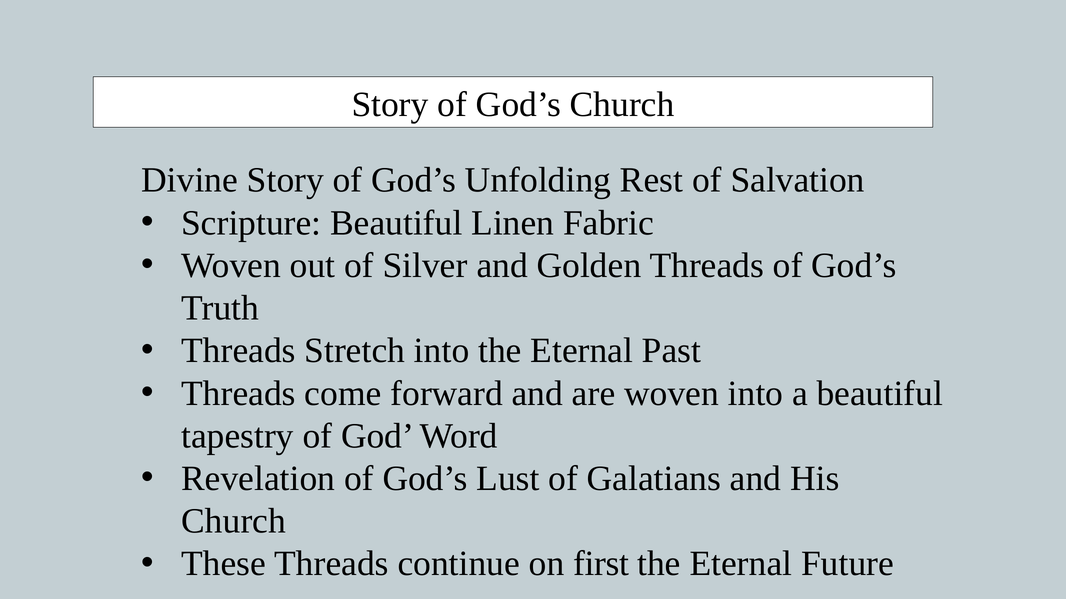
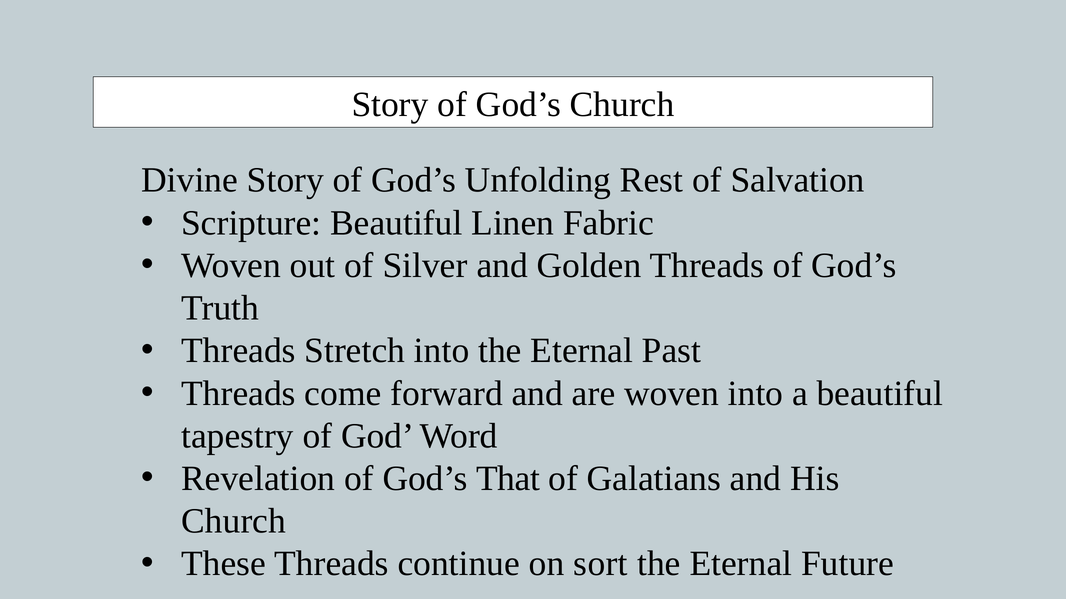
Lust: Lust -> That
first: first -> sort
